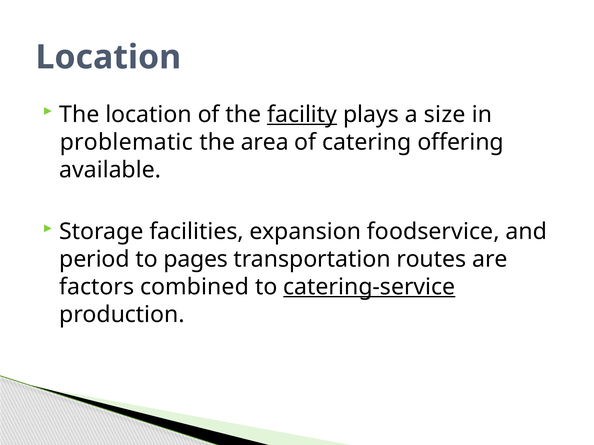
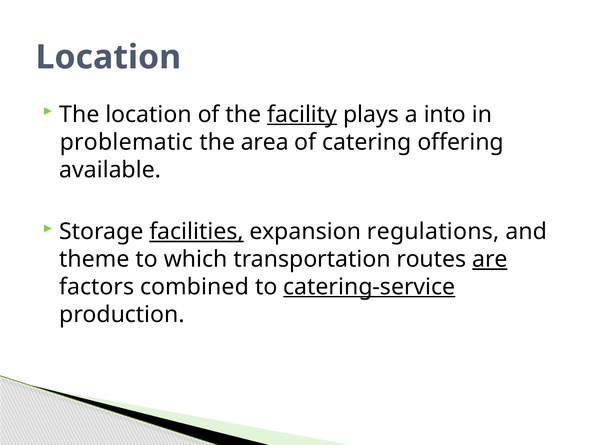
size: size -> into
facilities underline: none -> present
foodservice: foodservice -> regulations
period: period -> theme
pages: pages -> which
are underline: none -> present
